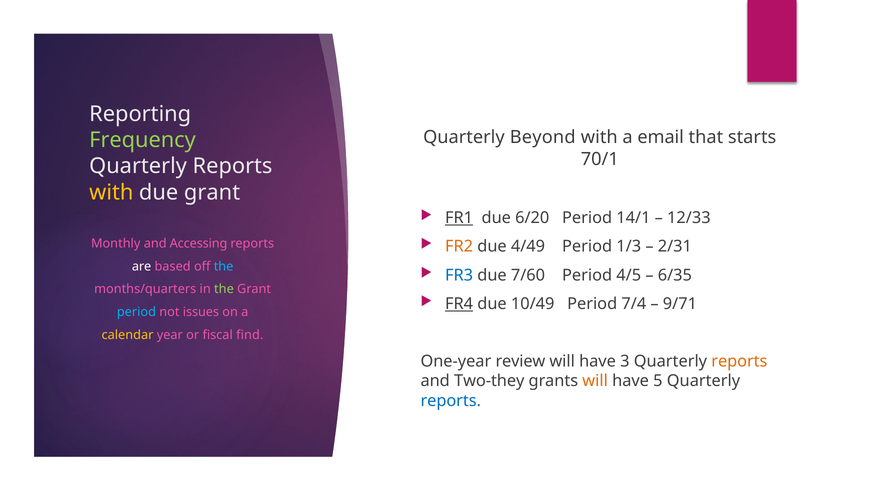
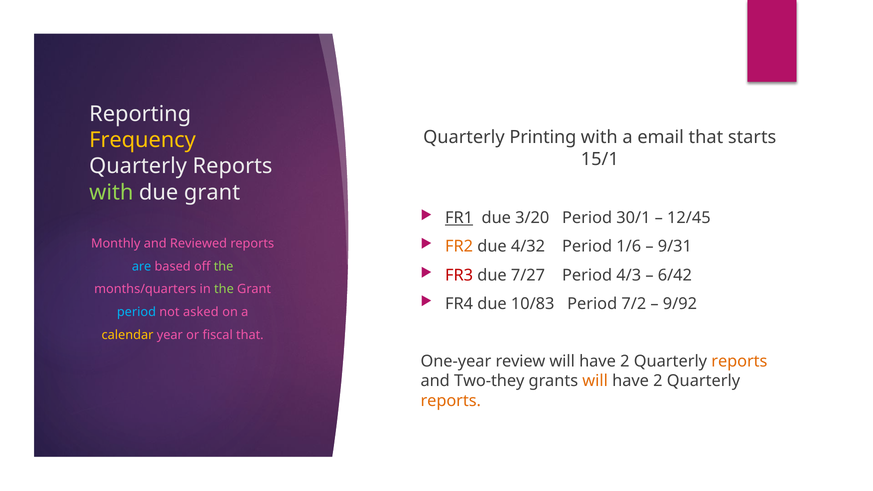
Beyond: Beyond -> Printing
Frequency colour: light green -> yellow
70/1: 70/1 -> 15/1
with at (111, 192) colour: yellow -> light green
6/20: 6/20 -> 3/20
14/1: 14/1 -> 30/1
12/33: 12/33 -> 12/45
4/49: 4/49 -> 4/32
1/3: 1/3 -> 1/6
2/31: 2/31 -> 9/31
Accessing: Accessing -> Reviewed
are colour: white -> light blue
the at (224, 266) colour: light blue -> light green
FR3 colour: blue -> red
7/60: 7/60 -> 7/27
4/5: 4/5 -> 4/3
6/35: 6/35 -> 6/42
FR4 underline: present -> none
10/49: 10/49 -> 10/83
7/4: 7/4 -> 7/2
9/71: 9/71 -> 9/92
issues: issues -> asked
fiscal find: find -> that
3 at (625, 361): 3 -> 2
5 at (658, 381): 5 -> 2
reports at (451, 401) colour: blue -> orange
